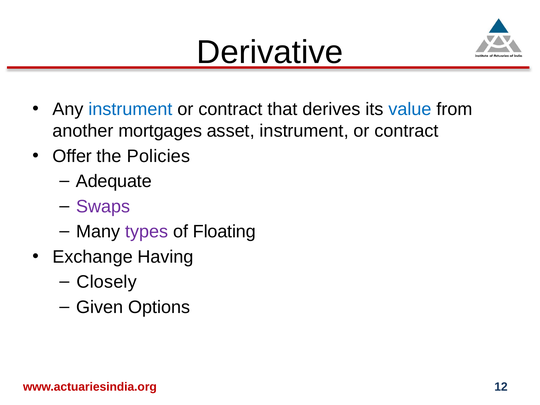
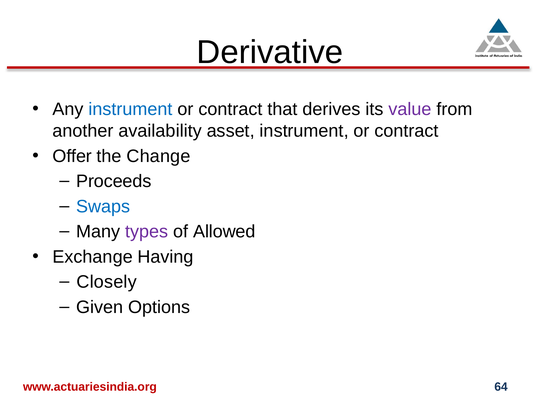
value colour: blue -> purple
mortgages: mortgages -> availability
Policies: Policies -> Change
Adequate: Adequate -> Proceeds
Swaps colour: purple -> blue
Floating: Floating -> Allowed
12: 12 -> 64
